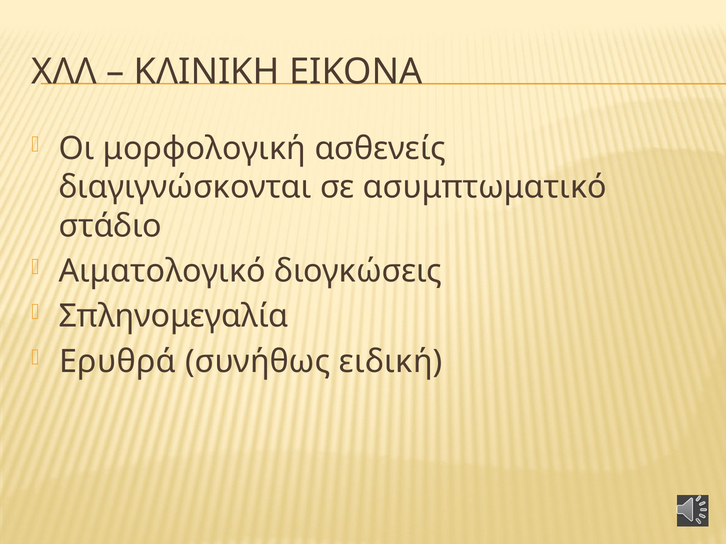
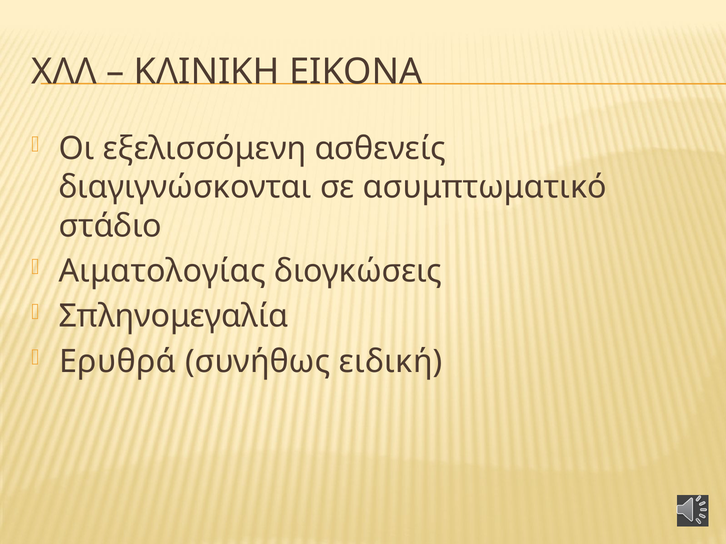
μορφολογική: μορφολογική -> εξελισσόμενη
Αιματολογικό: Αιματολογικό -> Αιματολογίας
